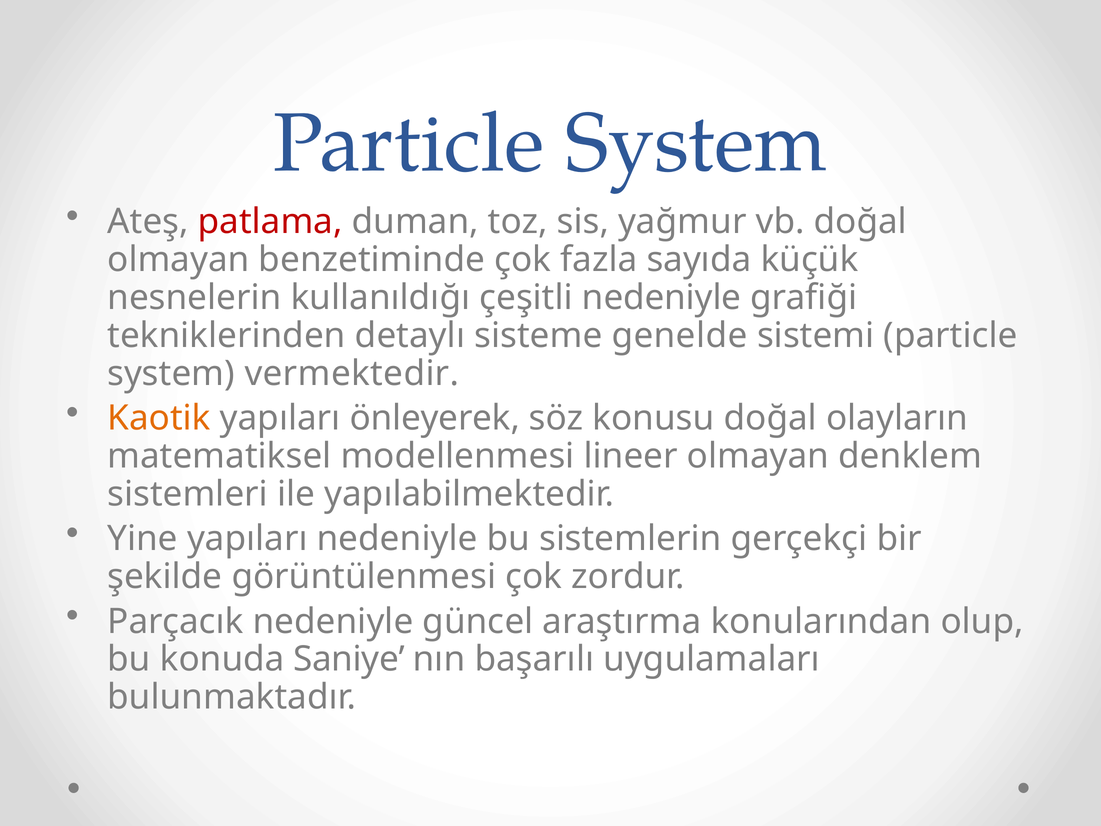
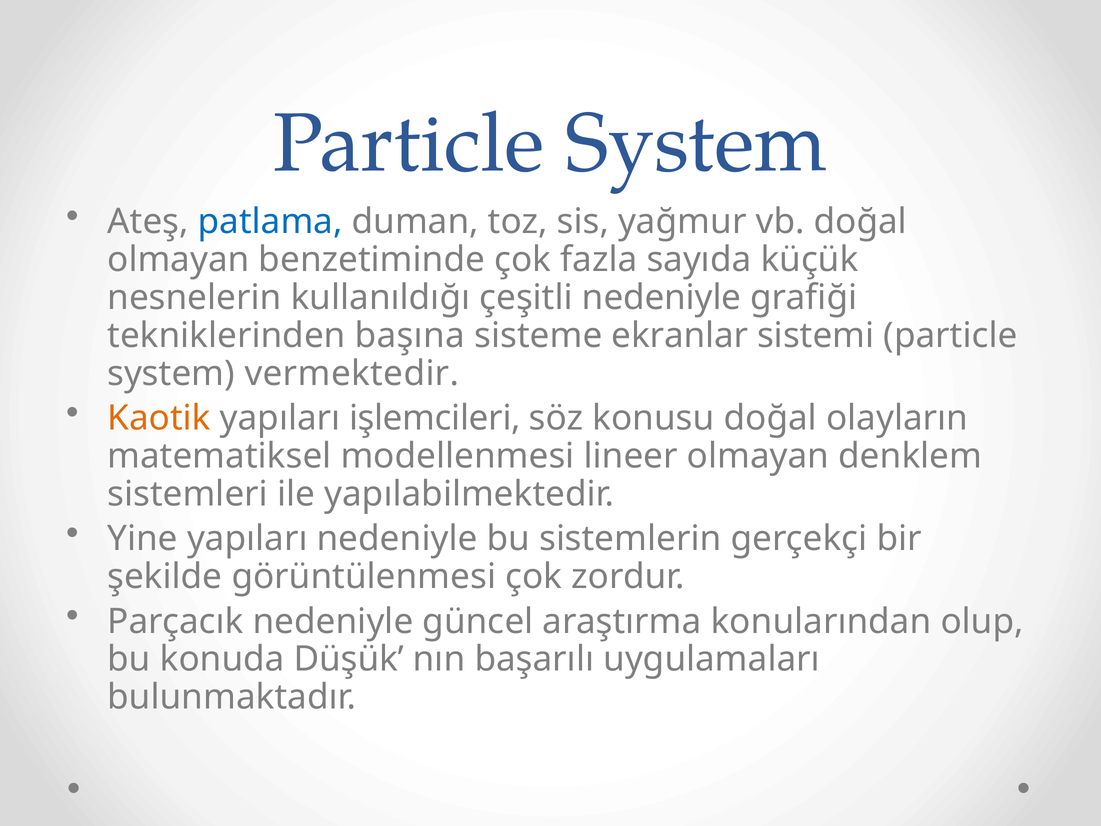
patlama colour: red -> blue
detaylı: detaylı -> başına
genelde: genelde -> ekranlar
önleyerek: önleyerek -> işlemcileri
Saniye: Saniye -> Düşük
